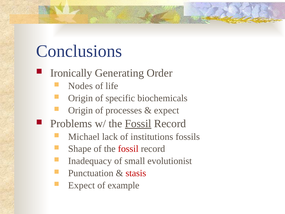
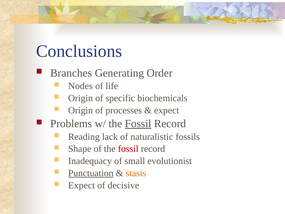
Ironically: Ironically -> Branches
Michael: Michael -> Reading
institutions: institutions -> naturalistic
Punctuation underline: none -> present
stasis colour: red -> orange
example: example -> decisive
